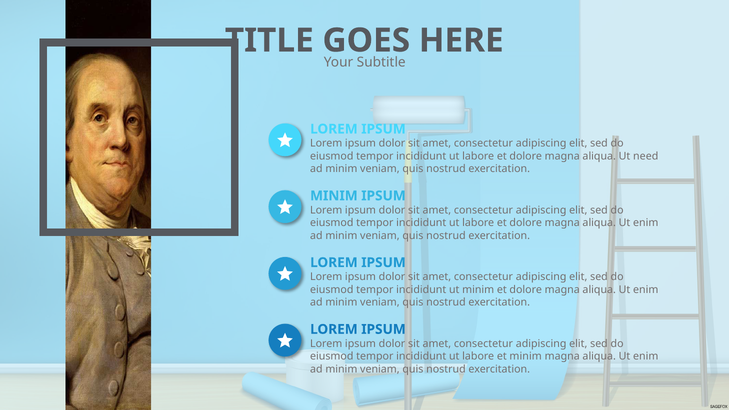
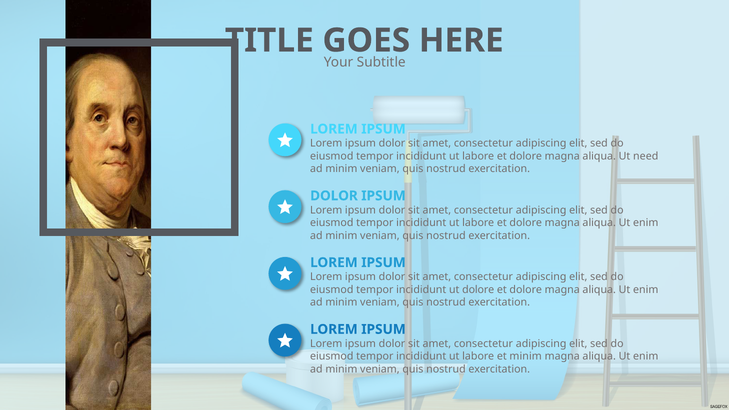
MINIM at (334, 196): MINIM -> DOLOR
ut minim: minim -> dolore
